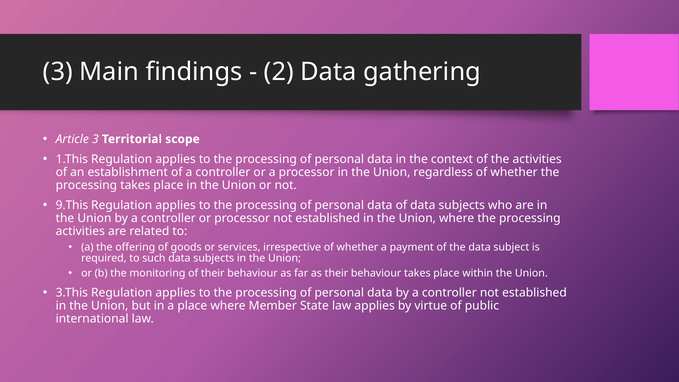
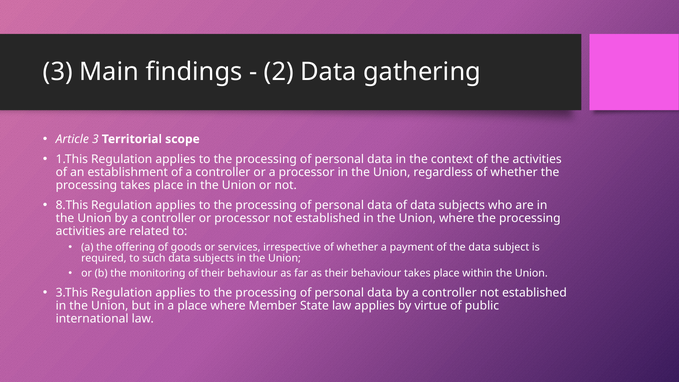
9.This: 9.This -> 8.This
